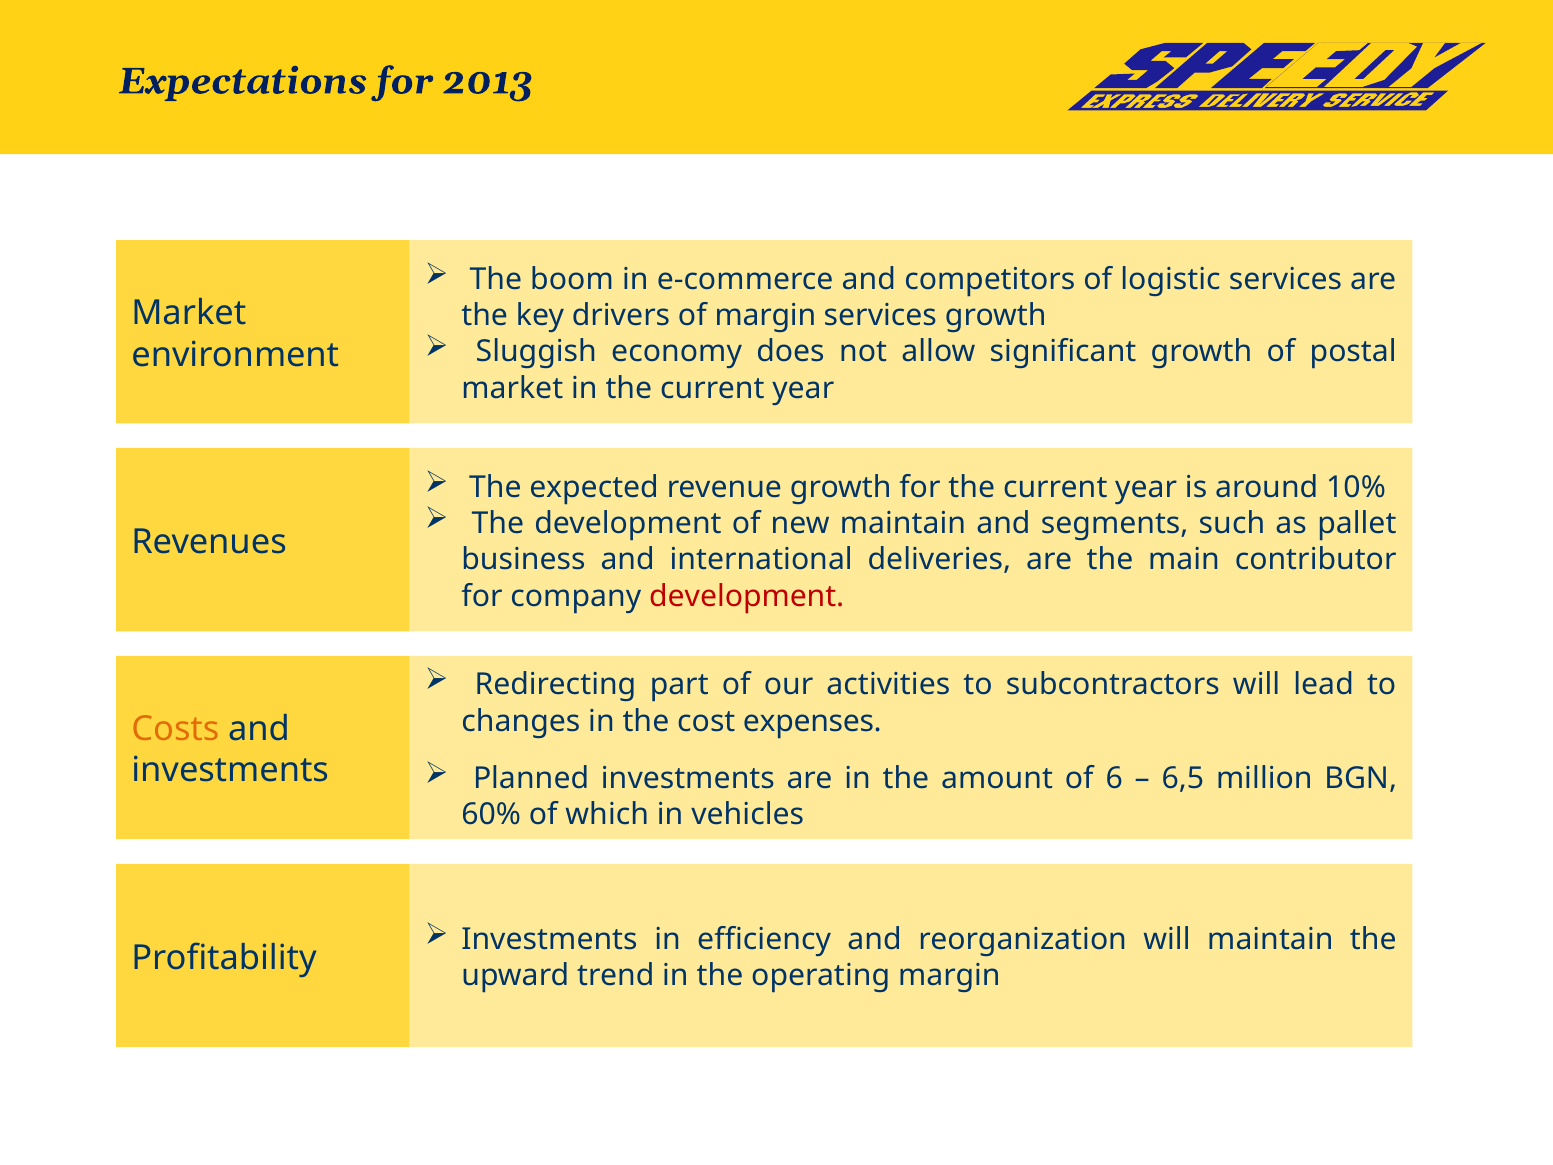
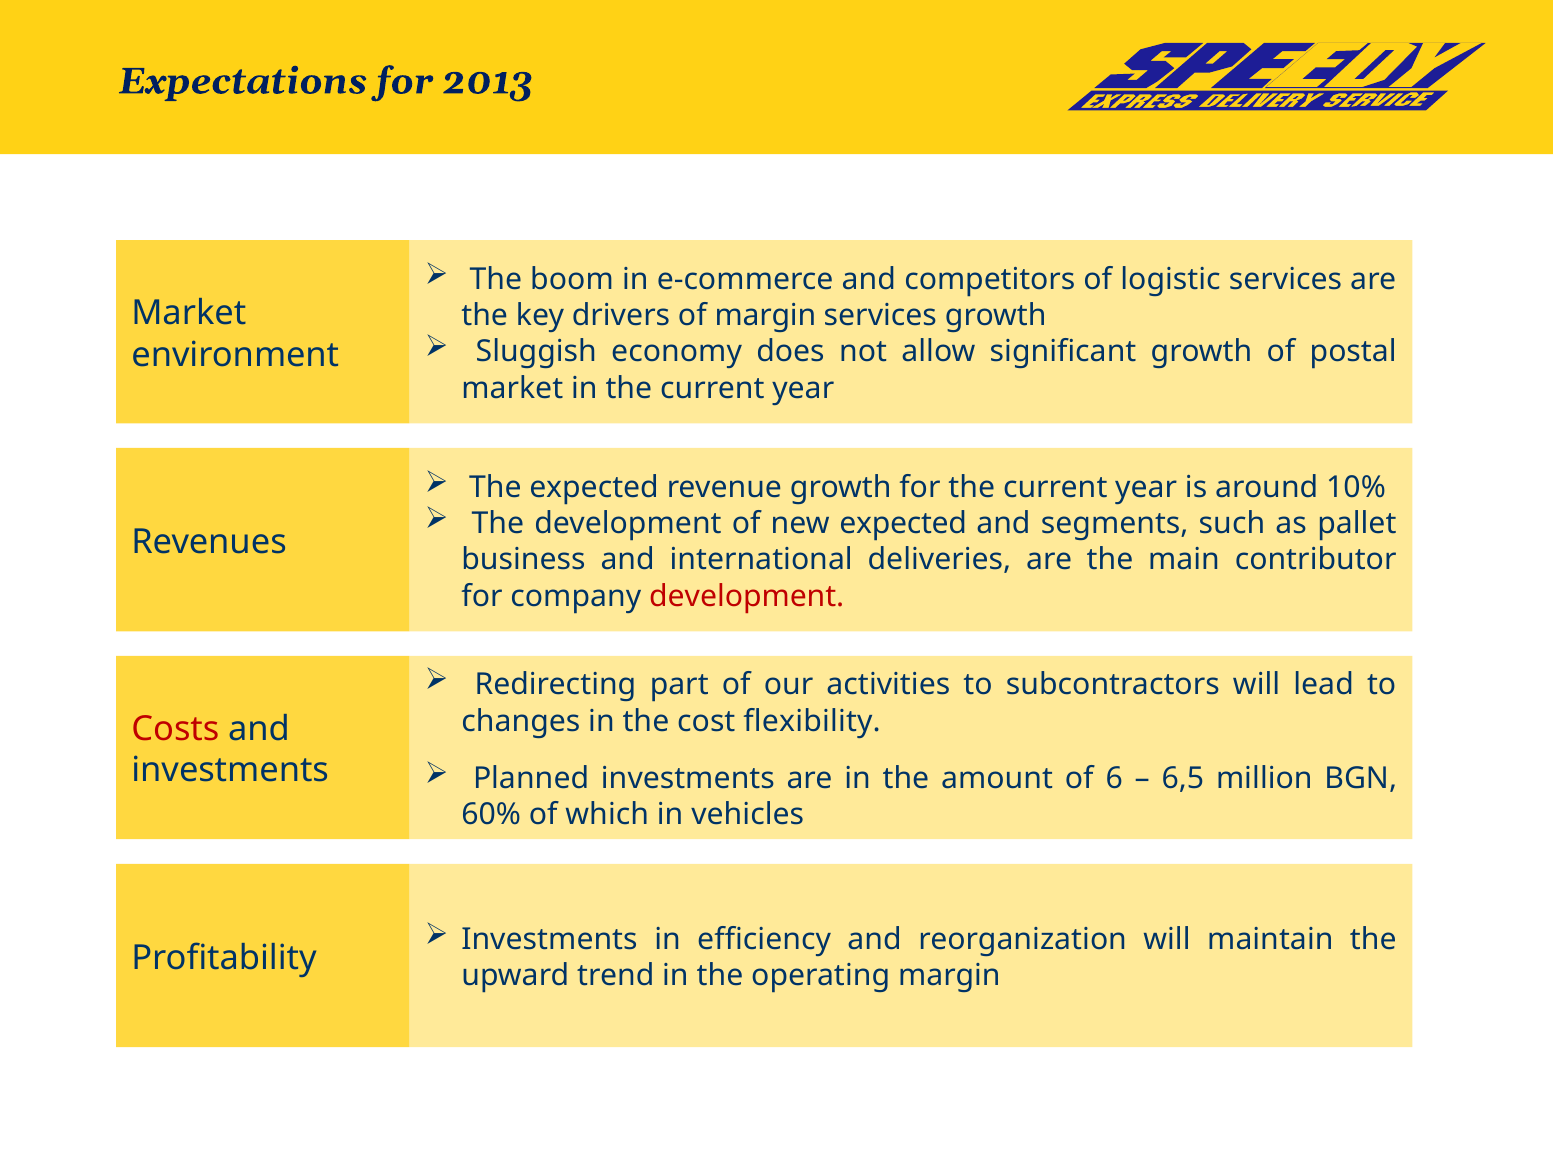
new maintain: maintain -> expected
expenses: expenses -> flexibility
Costs colour: orange -> red
